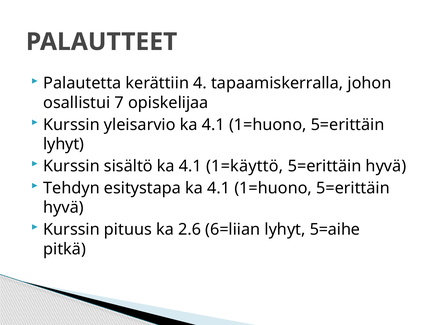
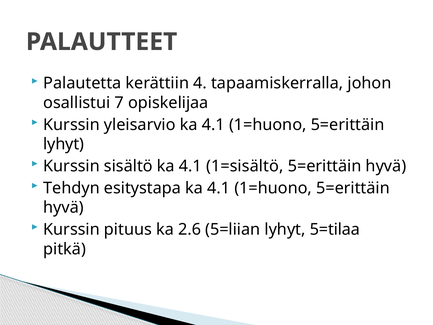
1=käyttö: 1=käyttö -> 1=sisältö
6=liian: 6=liian -> 5=liian
5=aihe: 5=aihe -> 5=tilaa
